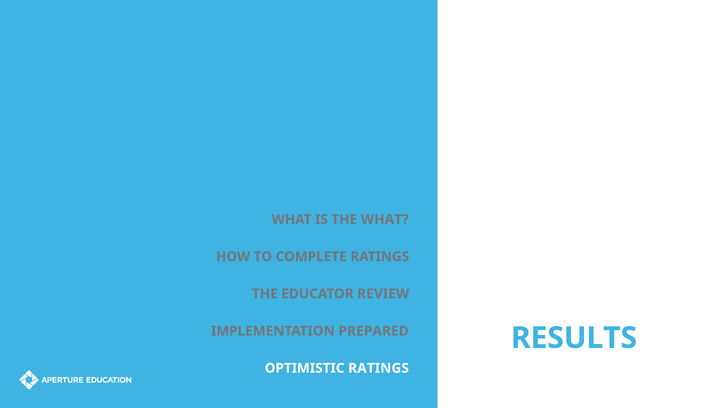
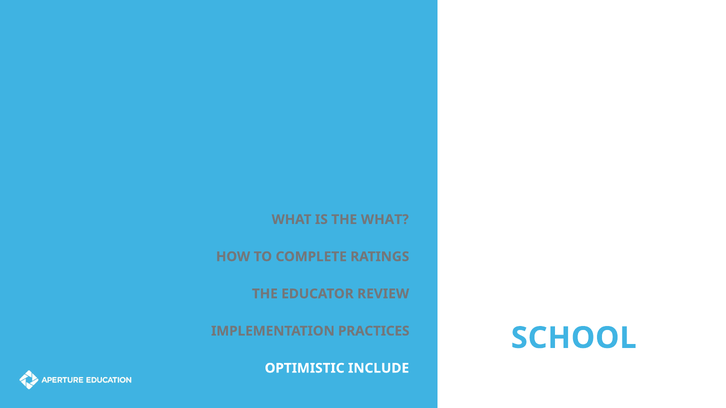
PREPARED: PREPARED -> PRACTICES
RESULTS: RESULTS -> SCHOOL
OPTIMISTIC RATINGS: RATINGS -> INCLUDE
